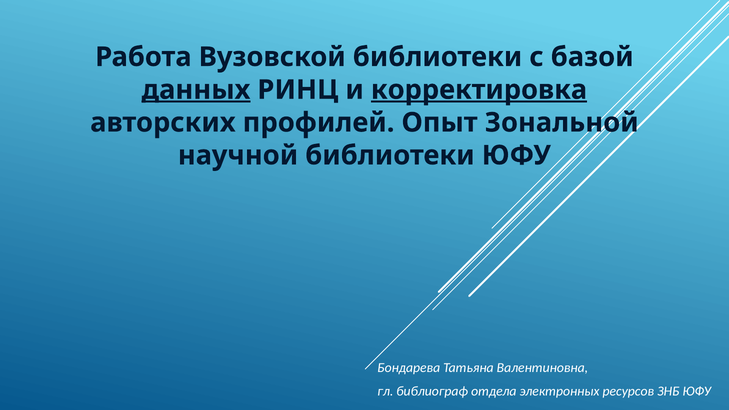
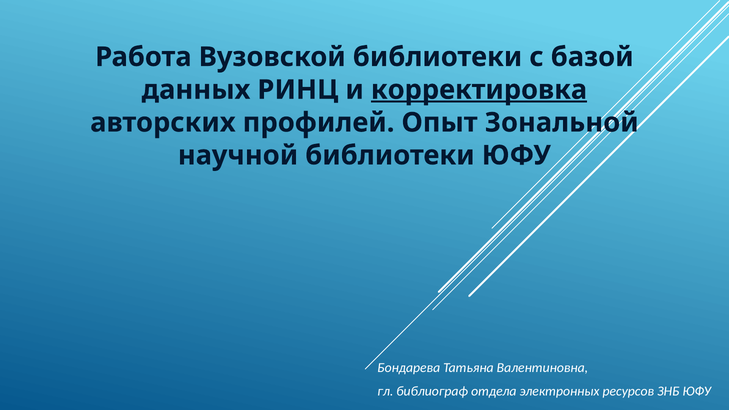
данных underline: present -> none
